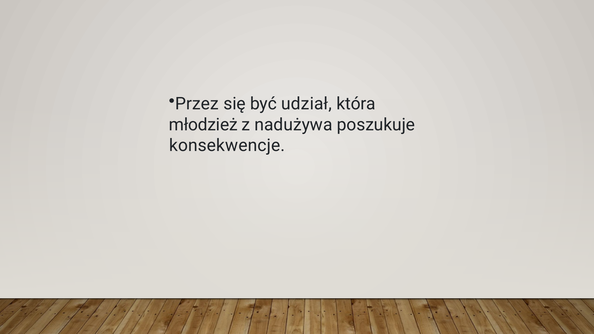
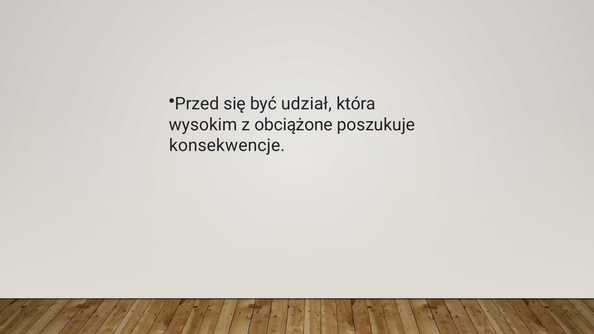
Przez: Przez -> Przed
młodzież: młodzież -> wysokim
nadużywa: nadużywa -> obciążone
